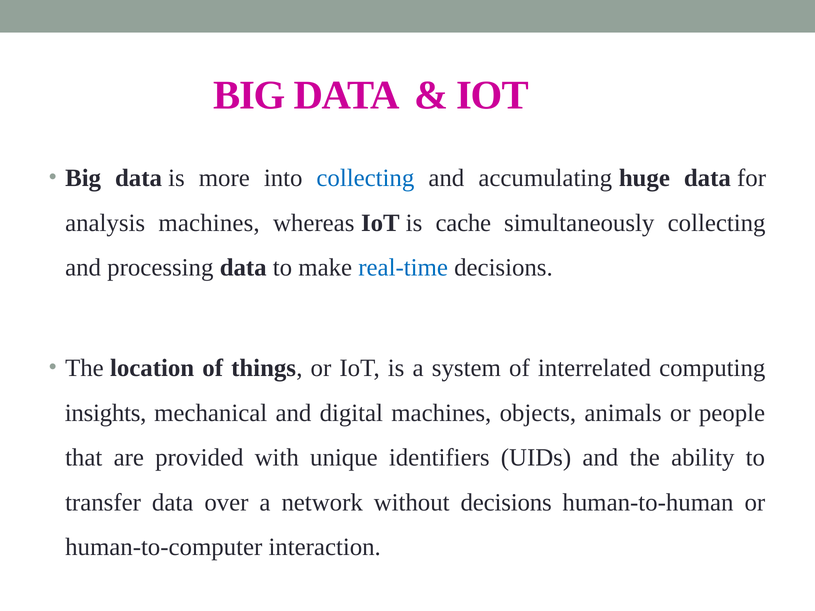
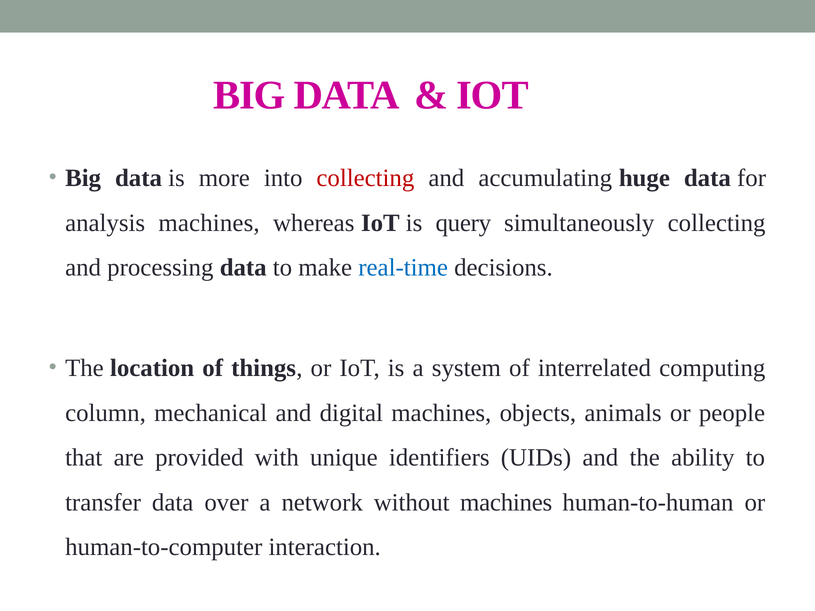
collecting at (365, 178) colour: blue -> red
cache: cache -> query
insights: insights -> column
without decisions: decisions -> machines
